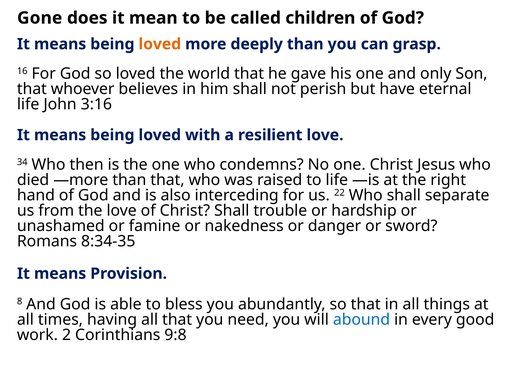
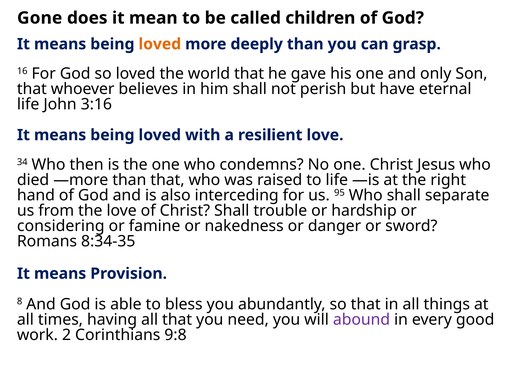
22: 22 -> 95
unashamed: unashamed -> considering
abound colour: blue -> purple
